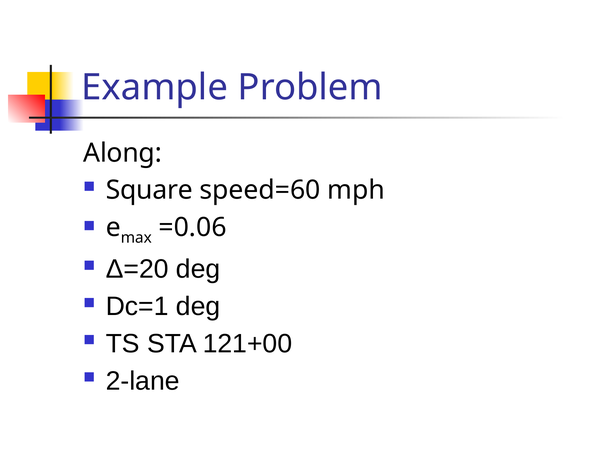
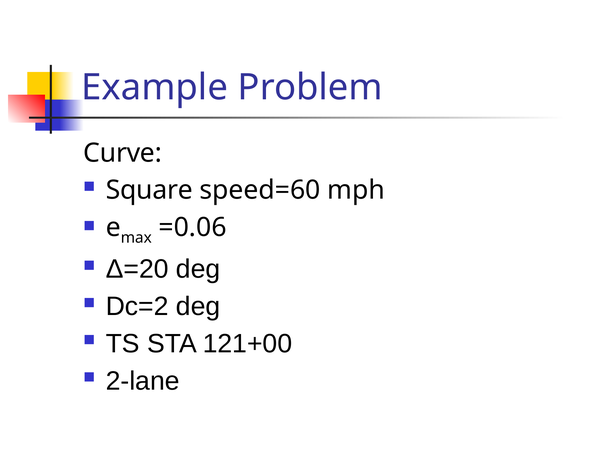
Along: Along -> Curve
Dc=1: Dc=1 -> Dc=2
